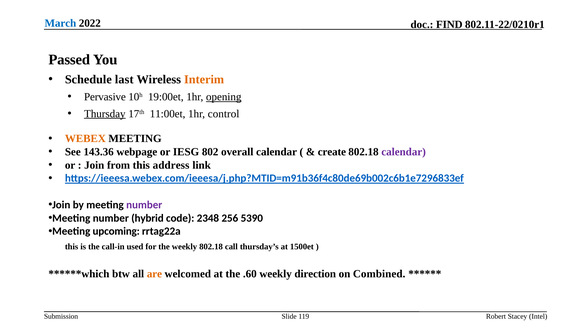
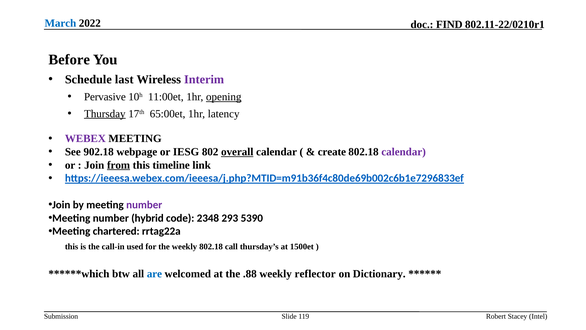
Passed: Passed -> Before
Interim colour: orange -> purple
19:00et: 19:00et -> 11:00et
11:00et: 11:00et -> 65:00et
control: control -> latency
WEBEX colour: orange -> purple
143.36: 143.36 -> 902.18
overall underline: none -> present
from underline: none -> present
address: address -> timeline
256: 256 -> 293
upcoming: upcoming -> chartered
are colour: orange -> blue
.60: .60 -> .88
direction: direction -> reflector
Combined: Combined -> Dictionary
